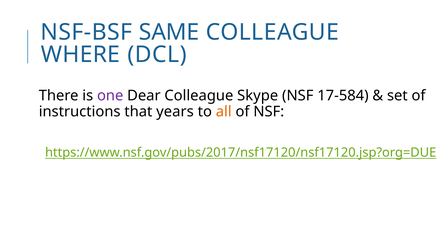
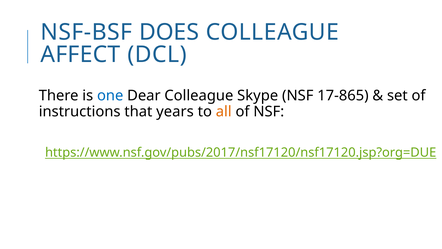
SAME: SAME -> DOES
WHERE: WHERE -> AFFECT
one colour: purple -> blue
17-584: 17-584 -> 17-865
